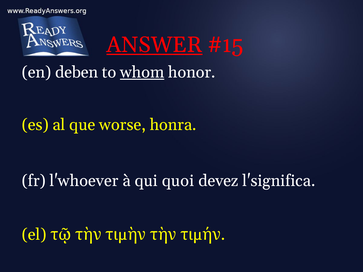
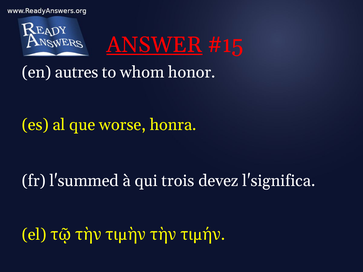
deben: deben -> autres
whom underline: present -> none
l'whoever: l'whoever -> l'summed
quoi: quoi -> trois
